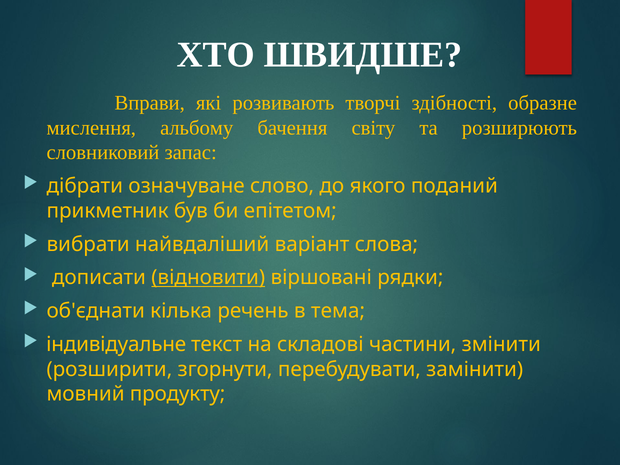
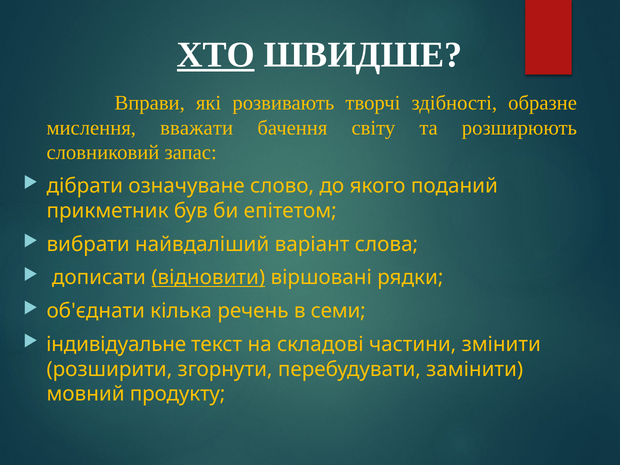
ХТО underline: none -> present
альбому: альбому -> вважати
тема: тема -> семи
